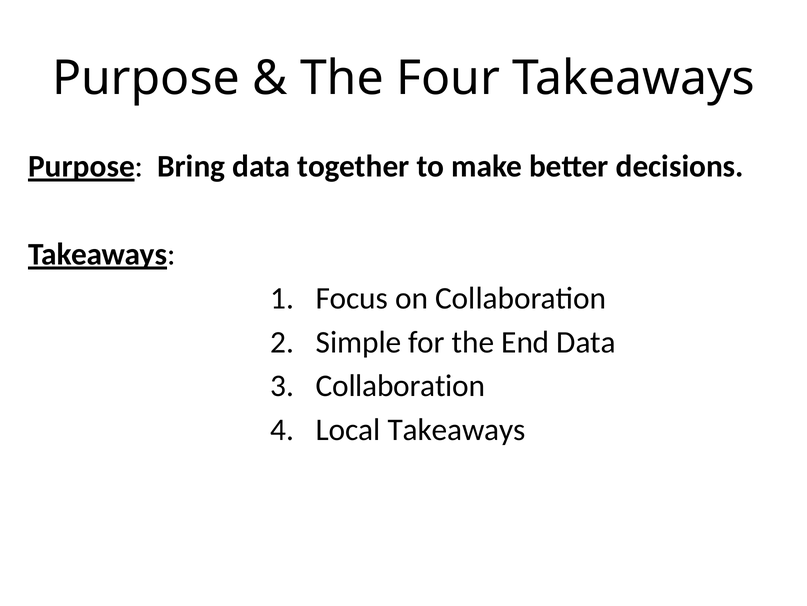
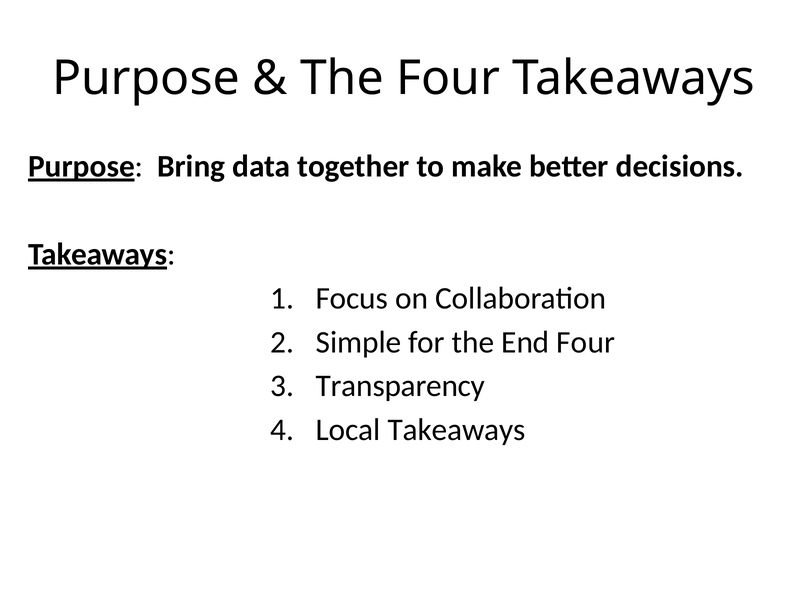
End Data: Data -> Four
Collaboration at (400, 386): Collaboration -> Transparency
